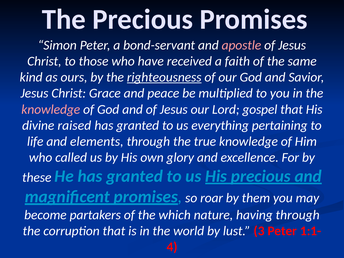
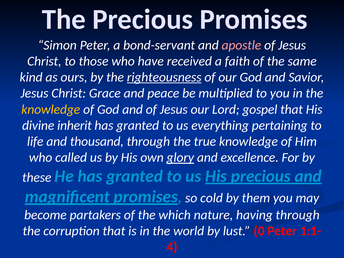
knowledge at (51, 109) colour: pink -> yellow
raised: raised -> inherit
elements: elements -> thousand
glory underline: none -> present
roar: roar -> cold
3: 3 -> 0
